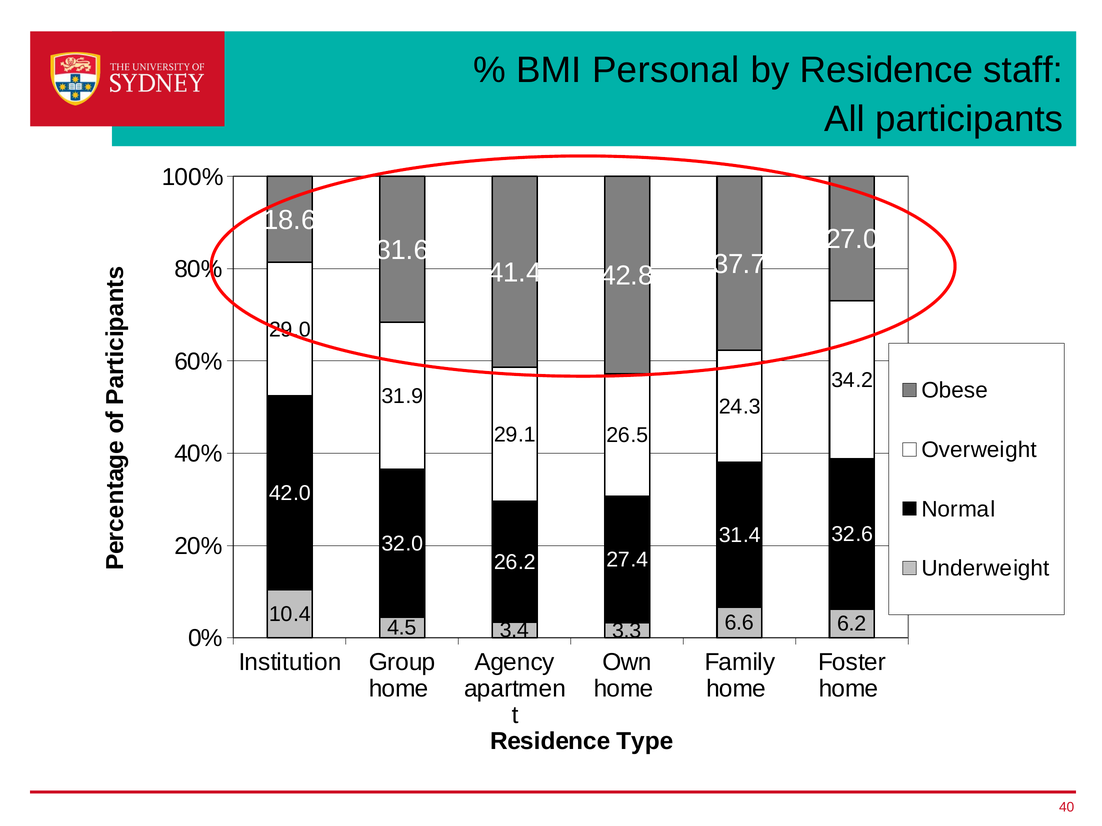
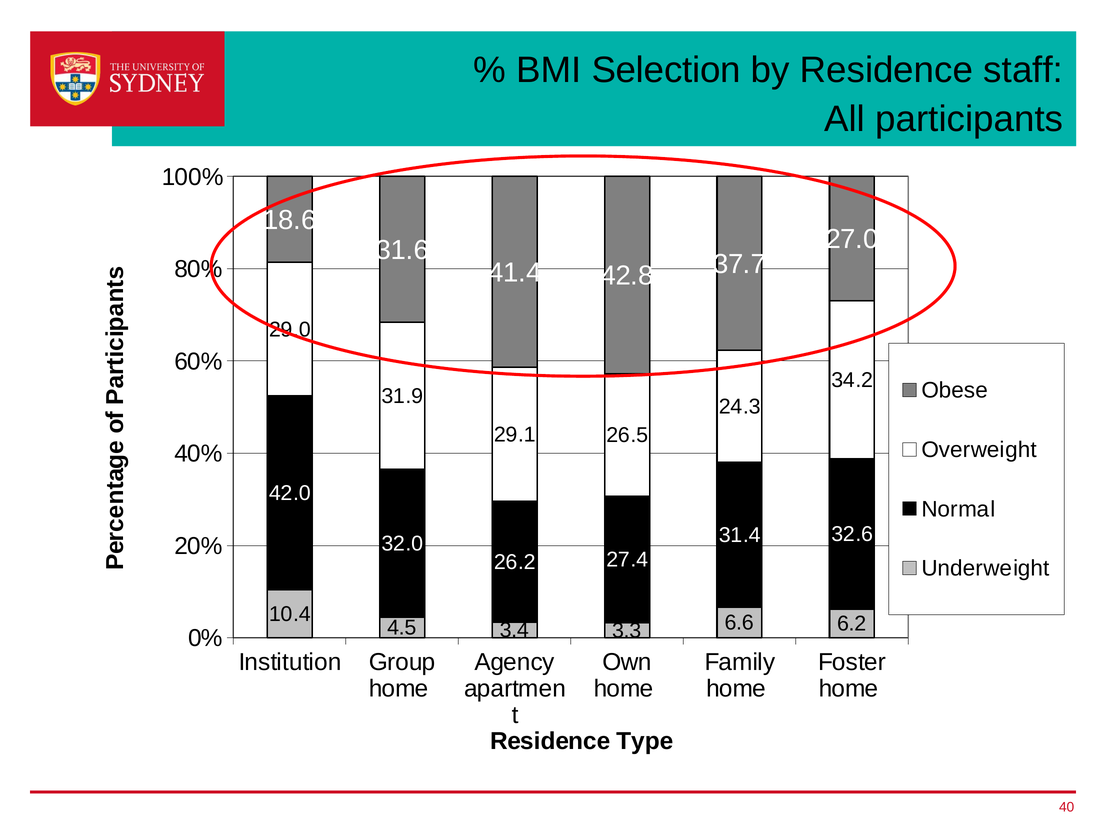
Personal: Personal -> Selection
